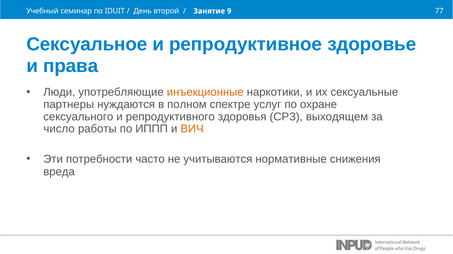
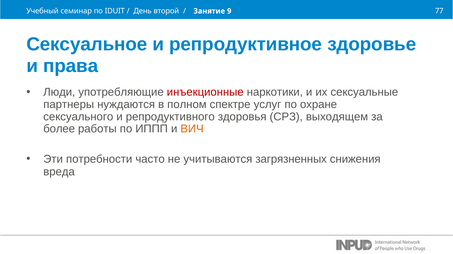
инъекционные colour: orange -> red
число: число -> более
нормативные: нормативные -> загрязненных
